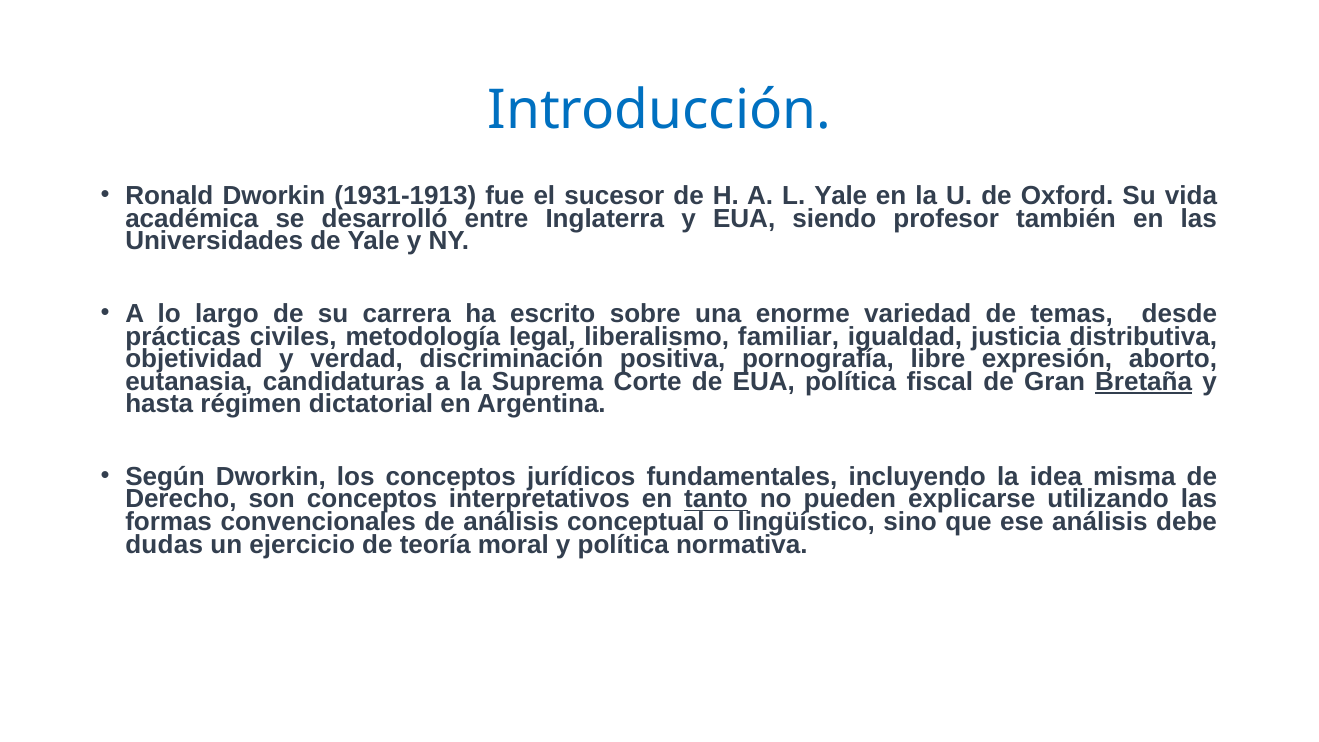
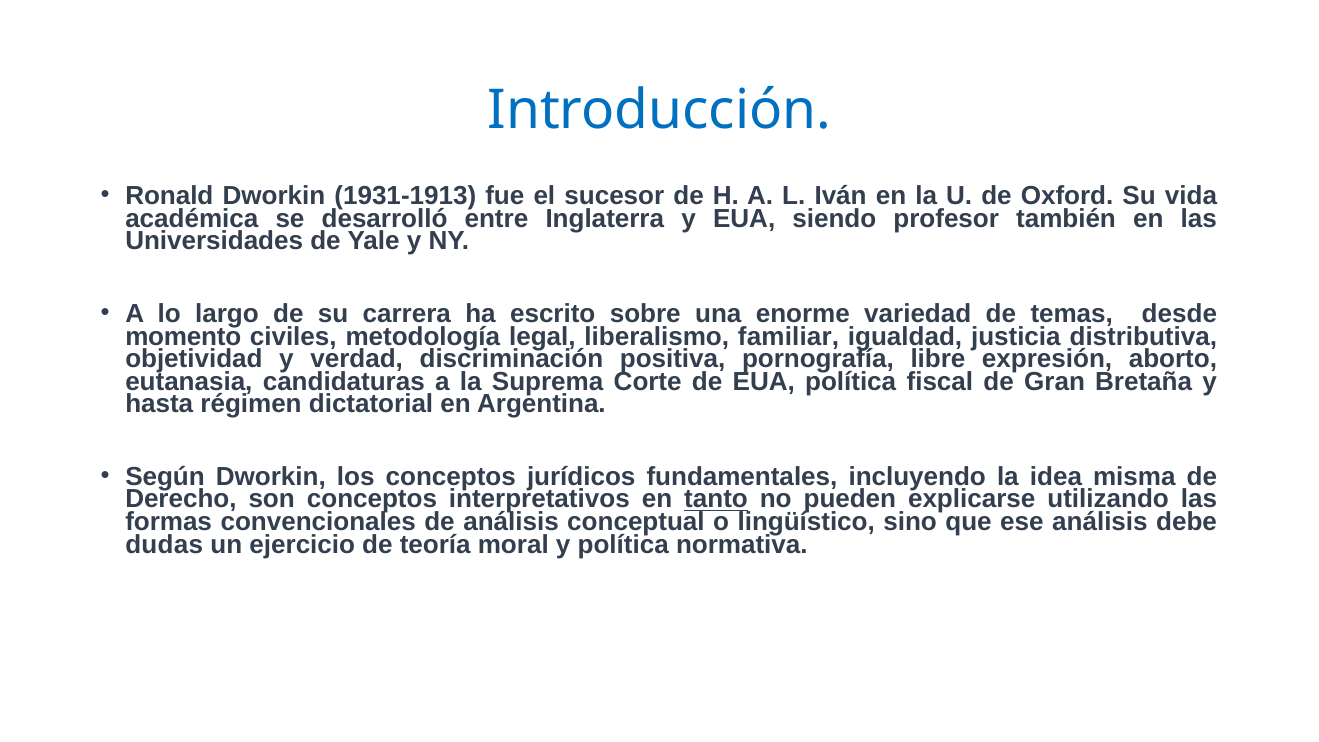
L Yale: Yale -> Iván
prácticas: prácticas -> momento
Bretaña underline: present -> none
